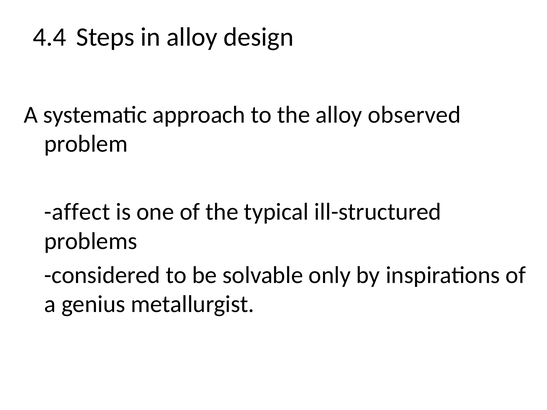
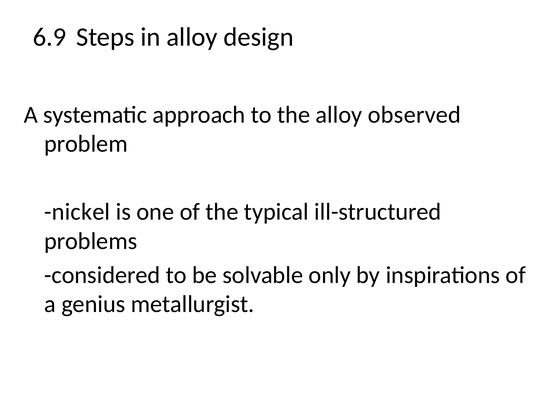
4.4: 4.4 -> 6.9
affect: affect -> nickel
